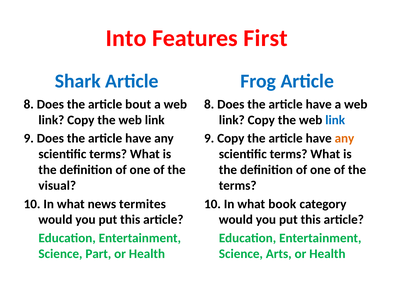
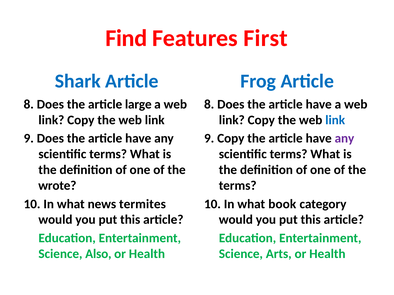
Into: Into -> Find
bout: bout -> large
any at (344, 139) colour: orange -> purple
visual: visual -> wrote
Part: Part -> Also
